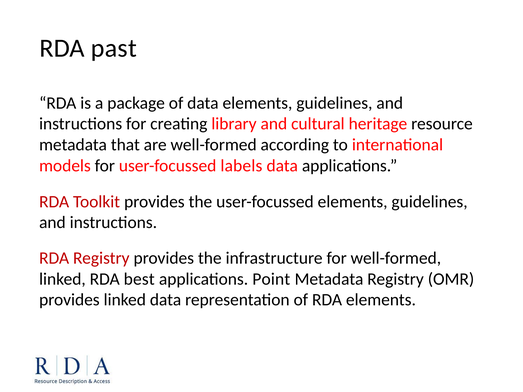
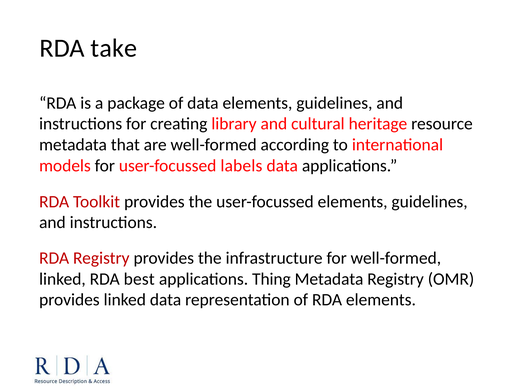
past: past -> take
Point: Point -> Thing
